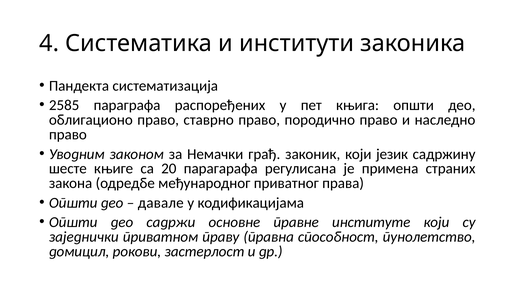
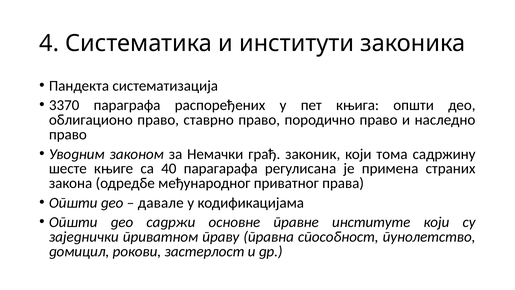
2585: 2585 -> 3370
језик: језик -> тома
20: 20 -> 40
